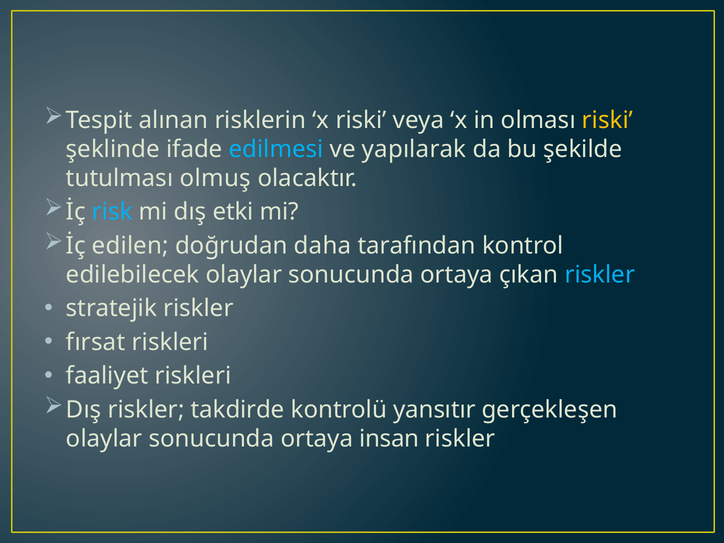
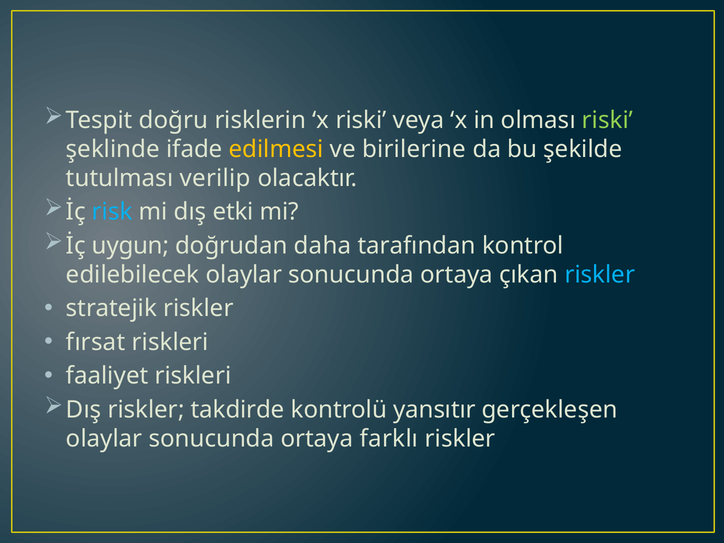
alınan: alınan -> doğru
riski at (607, 120) colour: yellow -> light green
edilmesi colour: light blue -> yellow
yapılarak: yapılarak -> birilerine
olmuş: olmuş -> verilip
edilen: edilen -> uygun
insan: insan -> farklı
